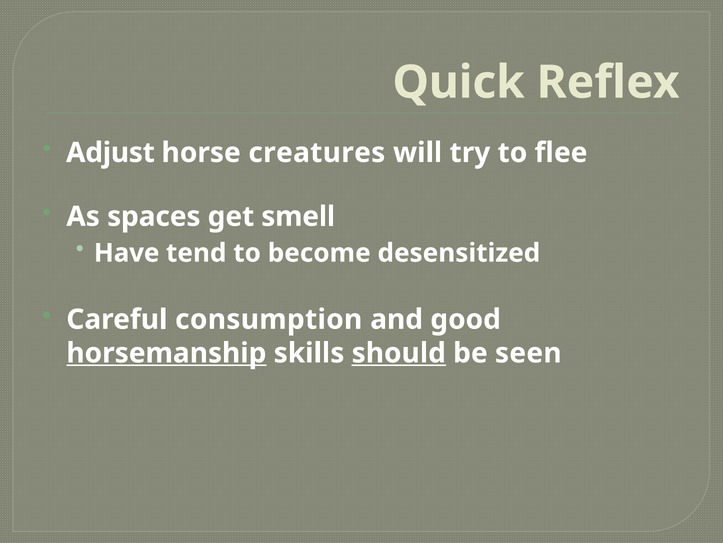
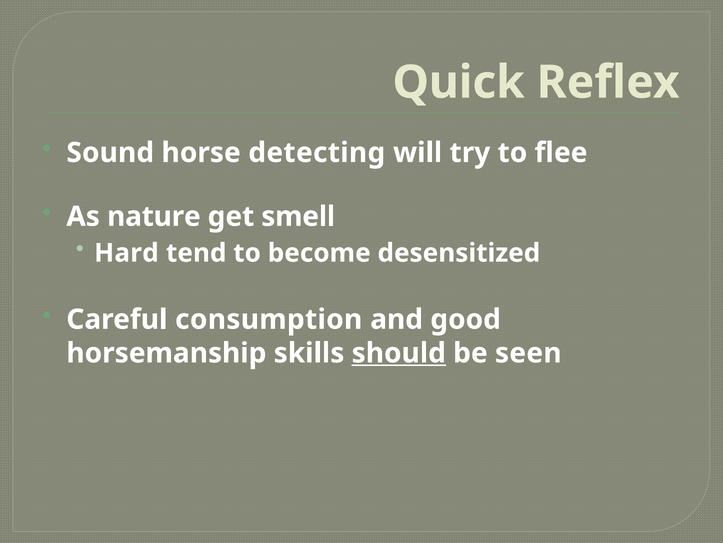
Adjust: Adjust -> Sound
creatures: creatures -> detecting
spaces: spaces -> nature
Have: Have -> Hard
horsemanship underline: present -> none
